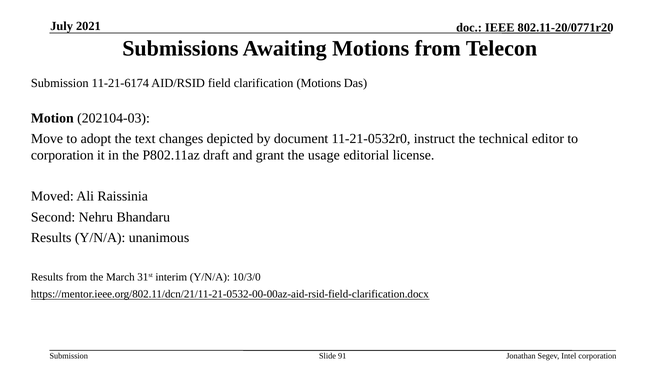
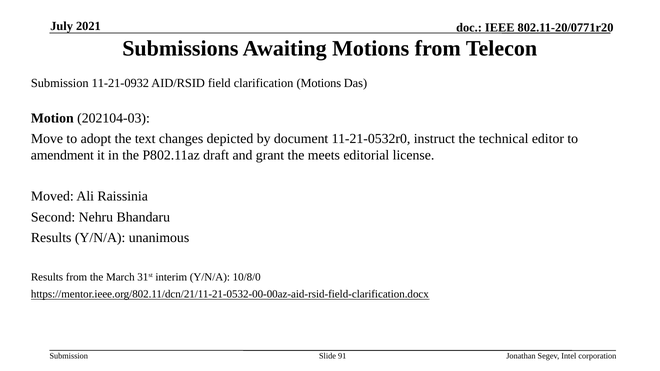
11-21-6174: 11-21-6174 -> 11-21-0932
corporation at (62, 155): corporation -> amendment
usage: usage -> meets
10/3/0: 10/3/0 -> 10/8/0
